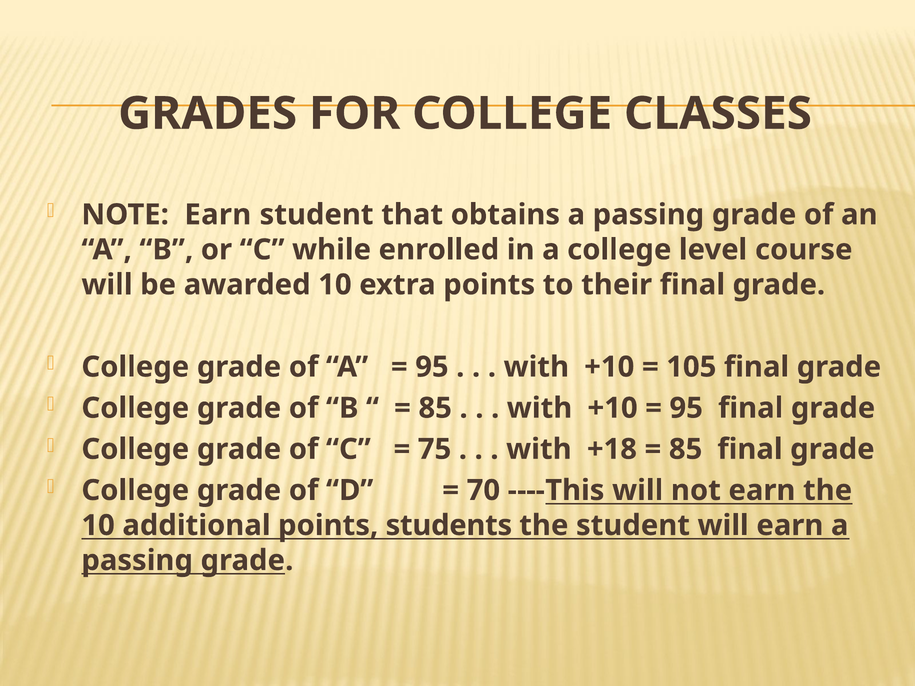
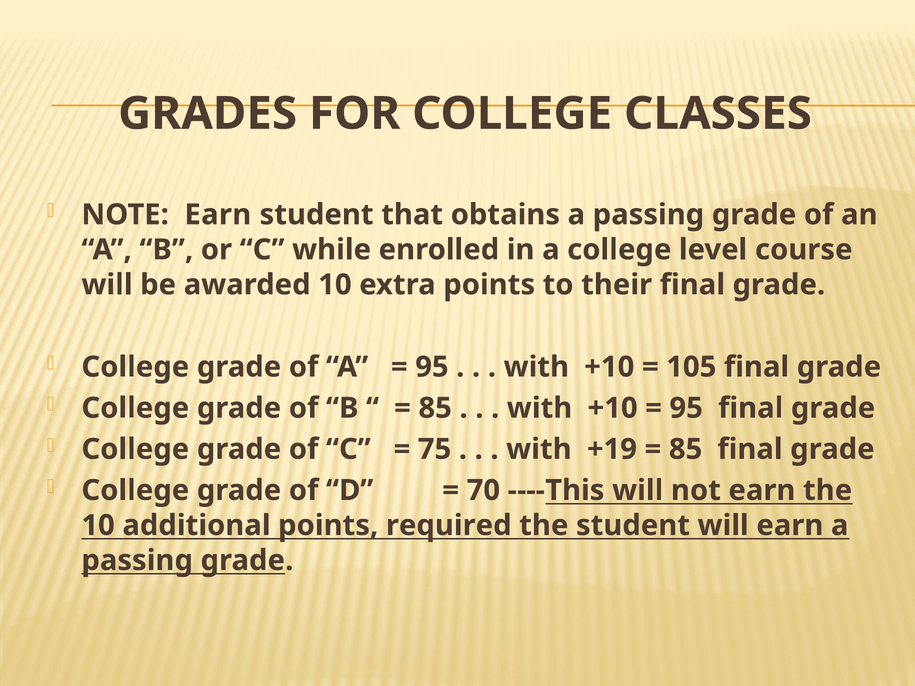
+18: +18 -> +19
students: students -> required
